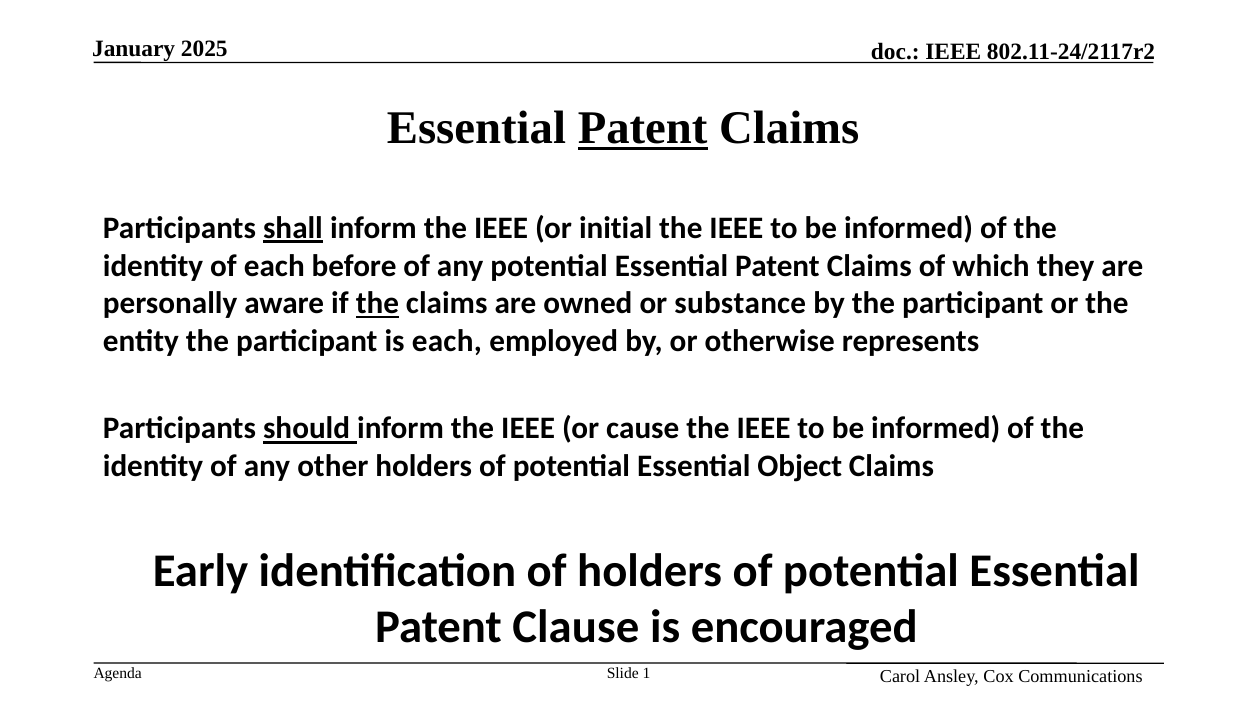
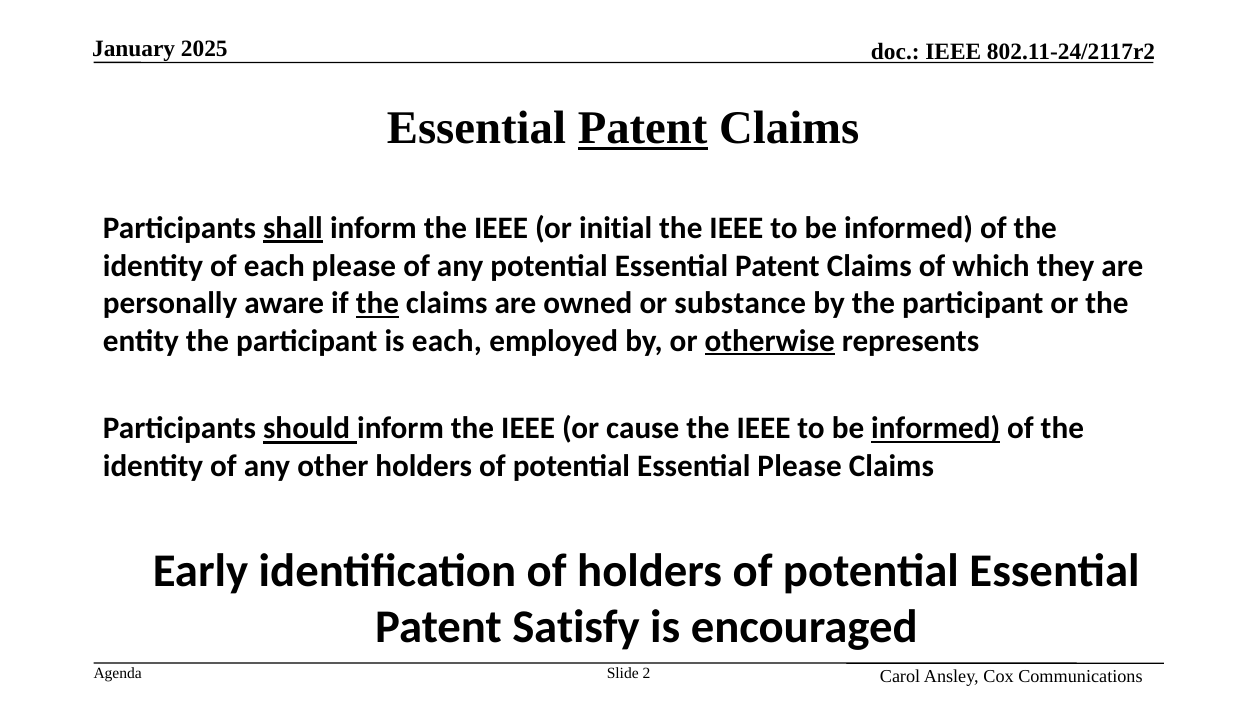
each before: before -> please
otherwise underline: none -> present
informed at (936, 428) underline: none -> present
Essential Object: Object -> Please
Clause: Clause -> Satisfy
1: 1 -> 2
